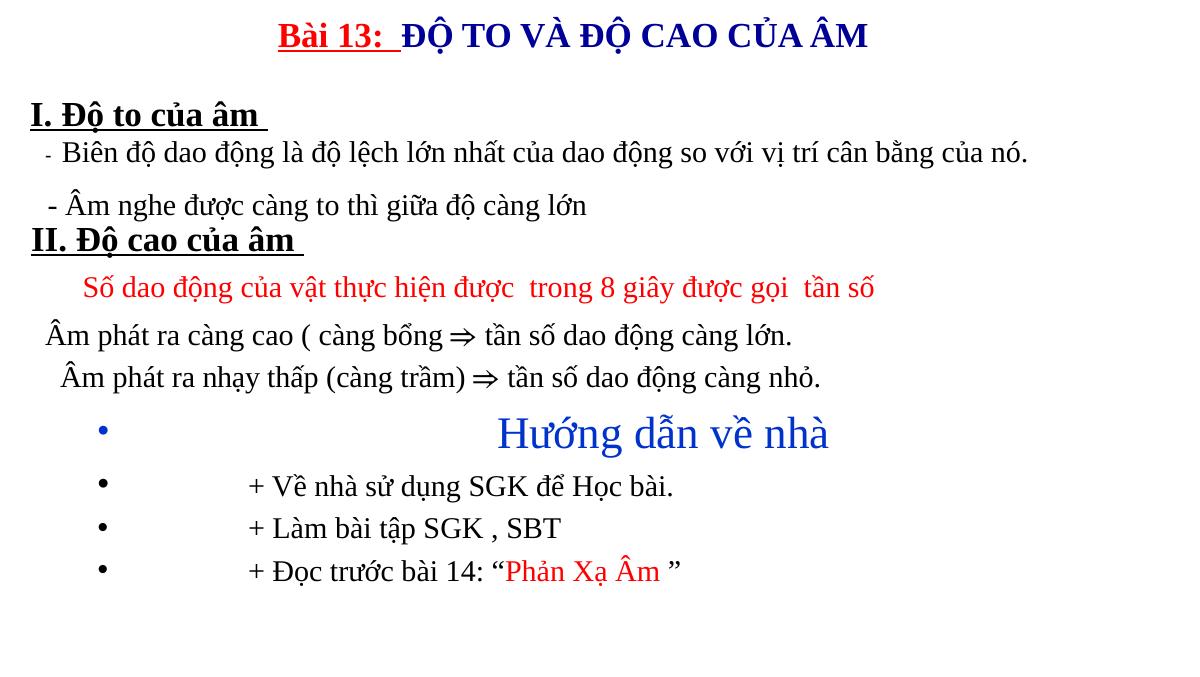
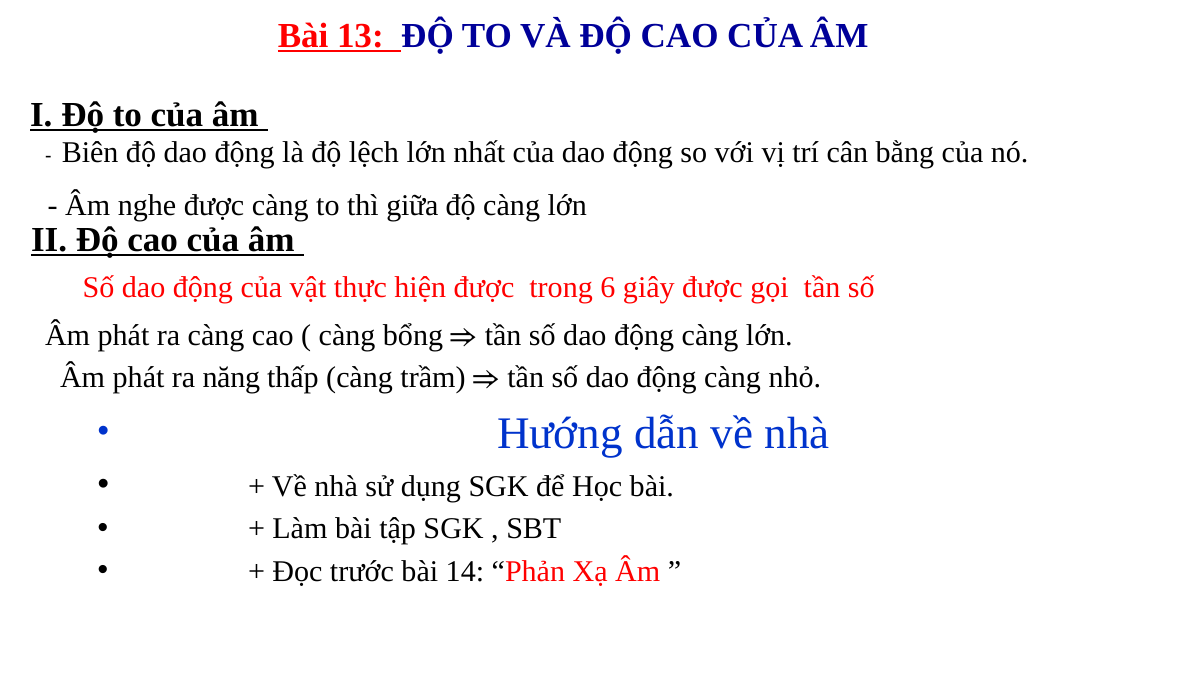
8: 8 -> 6
nhạy: nhạy -> năng
